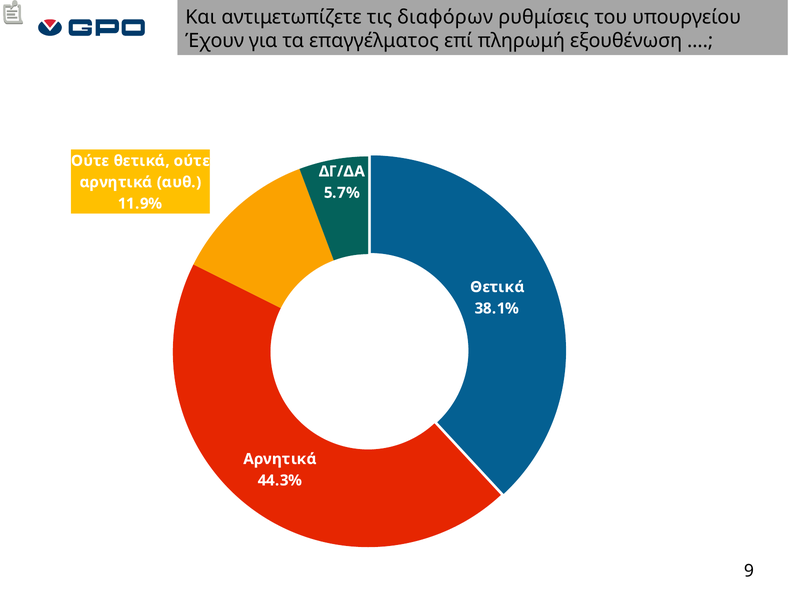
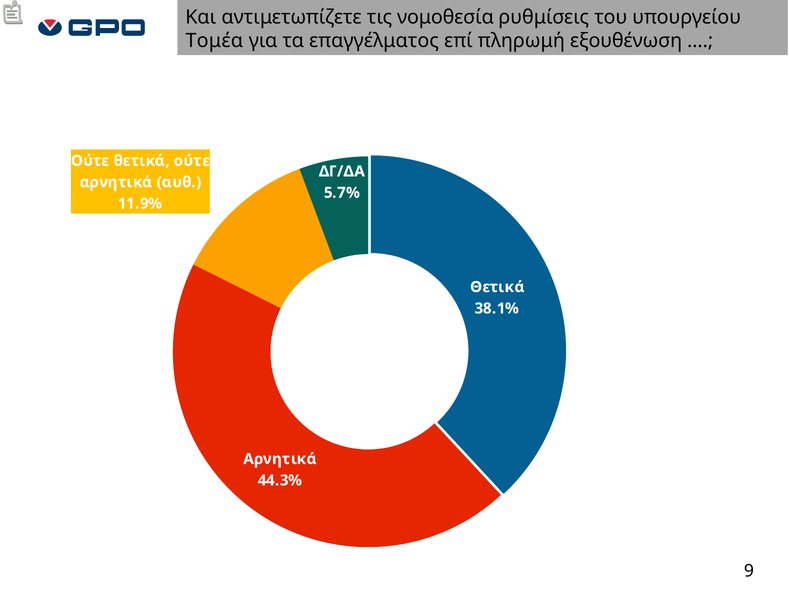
διαφόρων: διαφόρων -> νομοθεσία
Έχουν: Έχουν -> Τομέα
